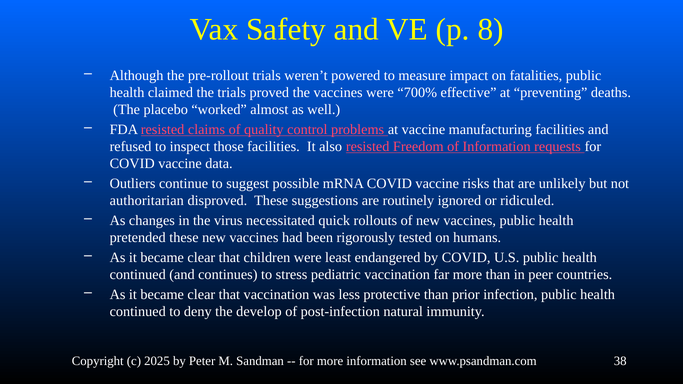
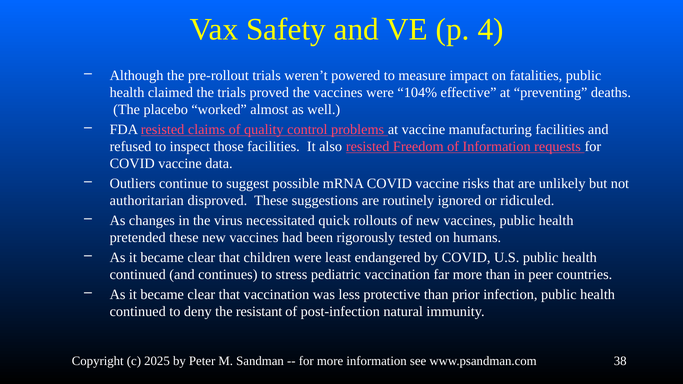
8: 8 -> 4
700%: 700% -> 104%
develop: develop -> resistant
